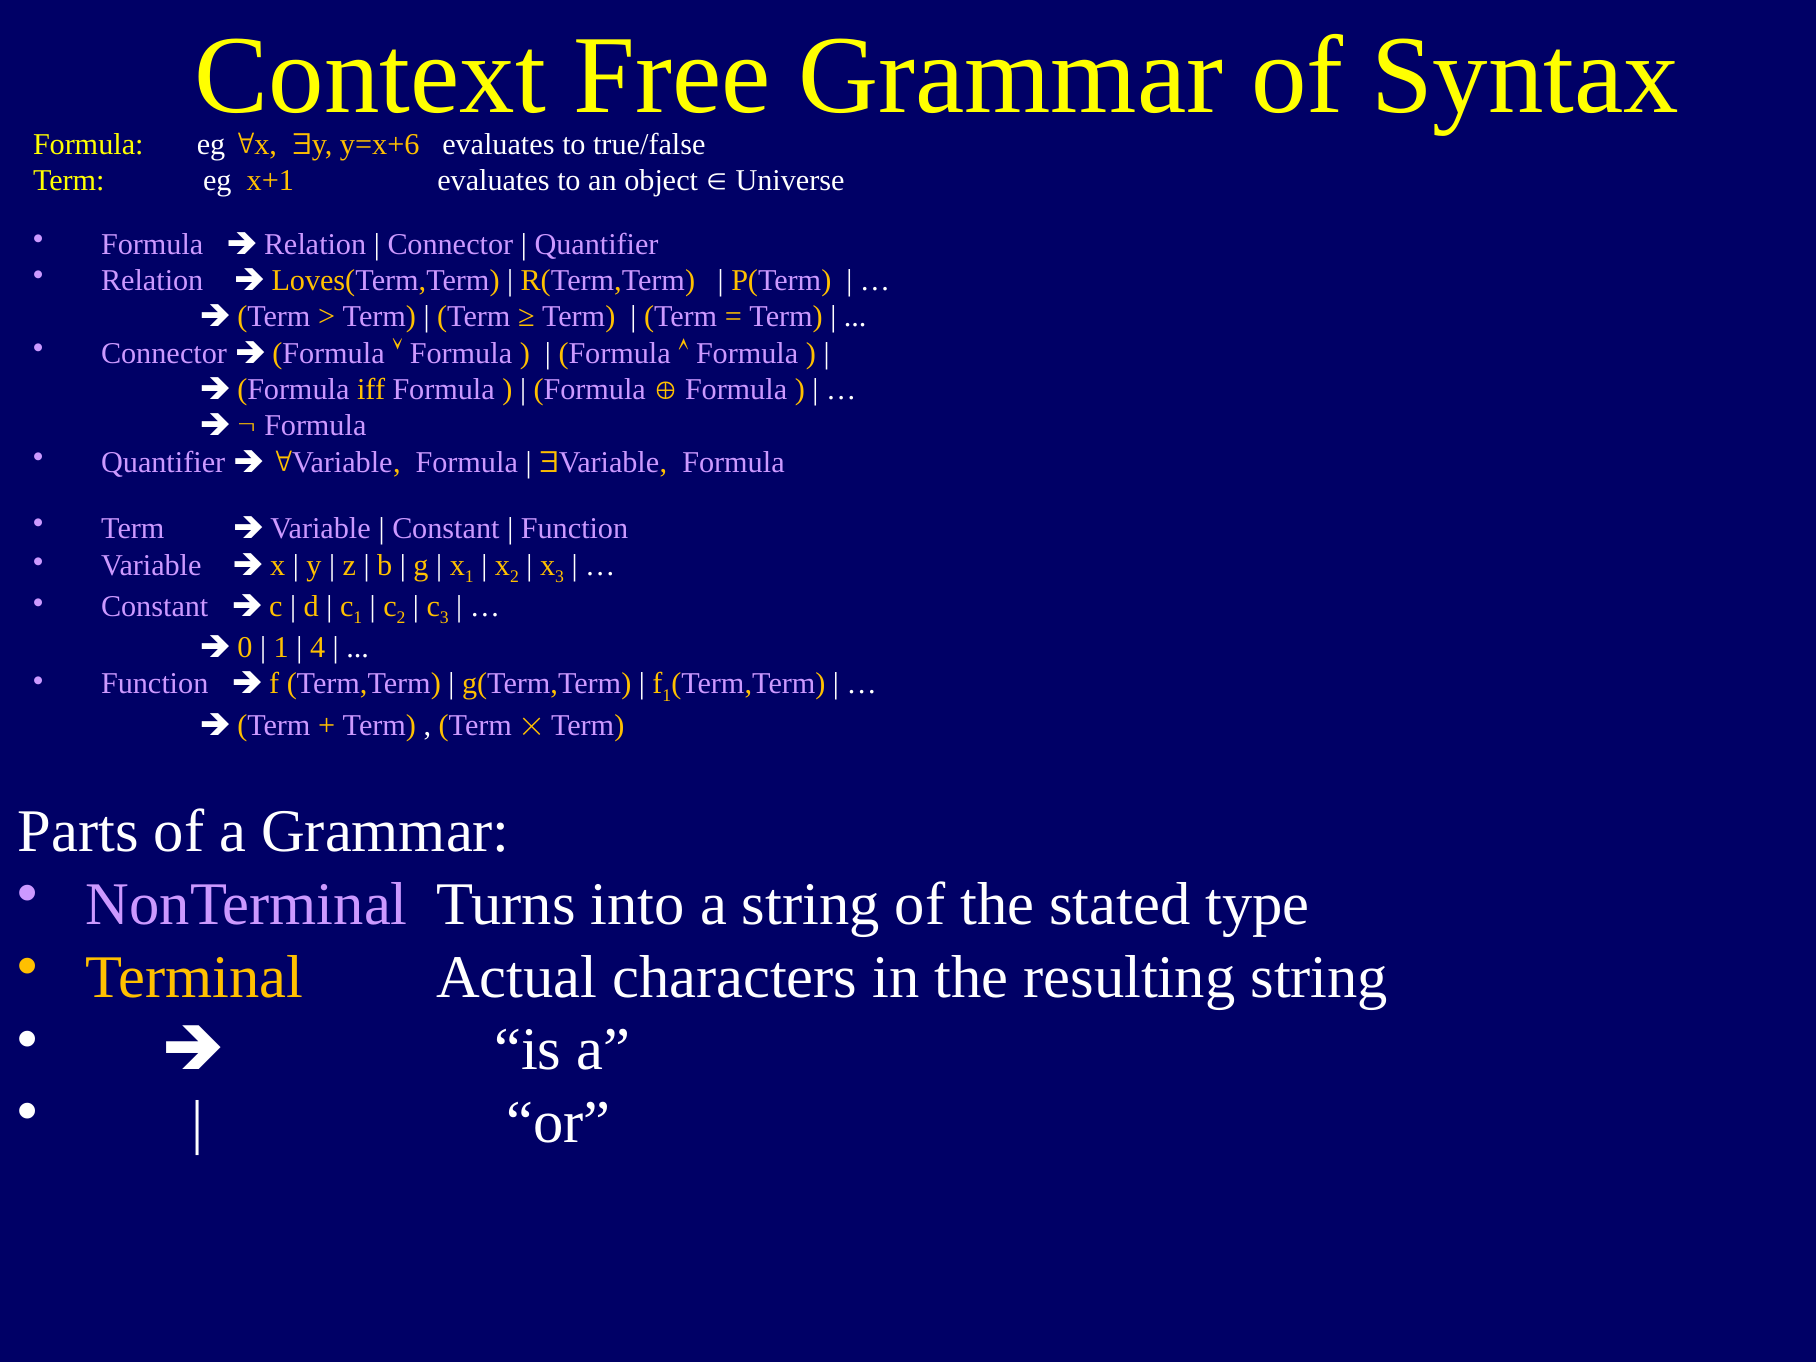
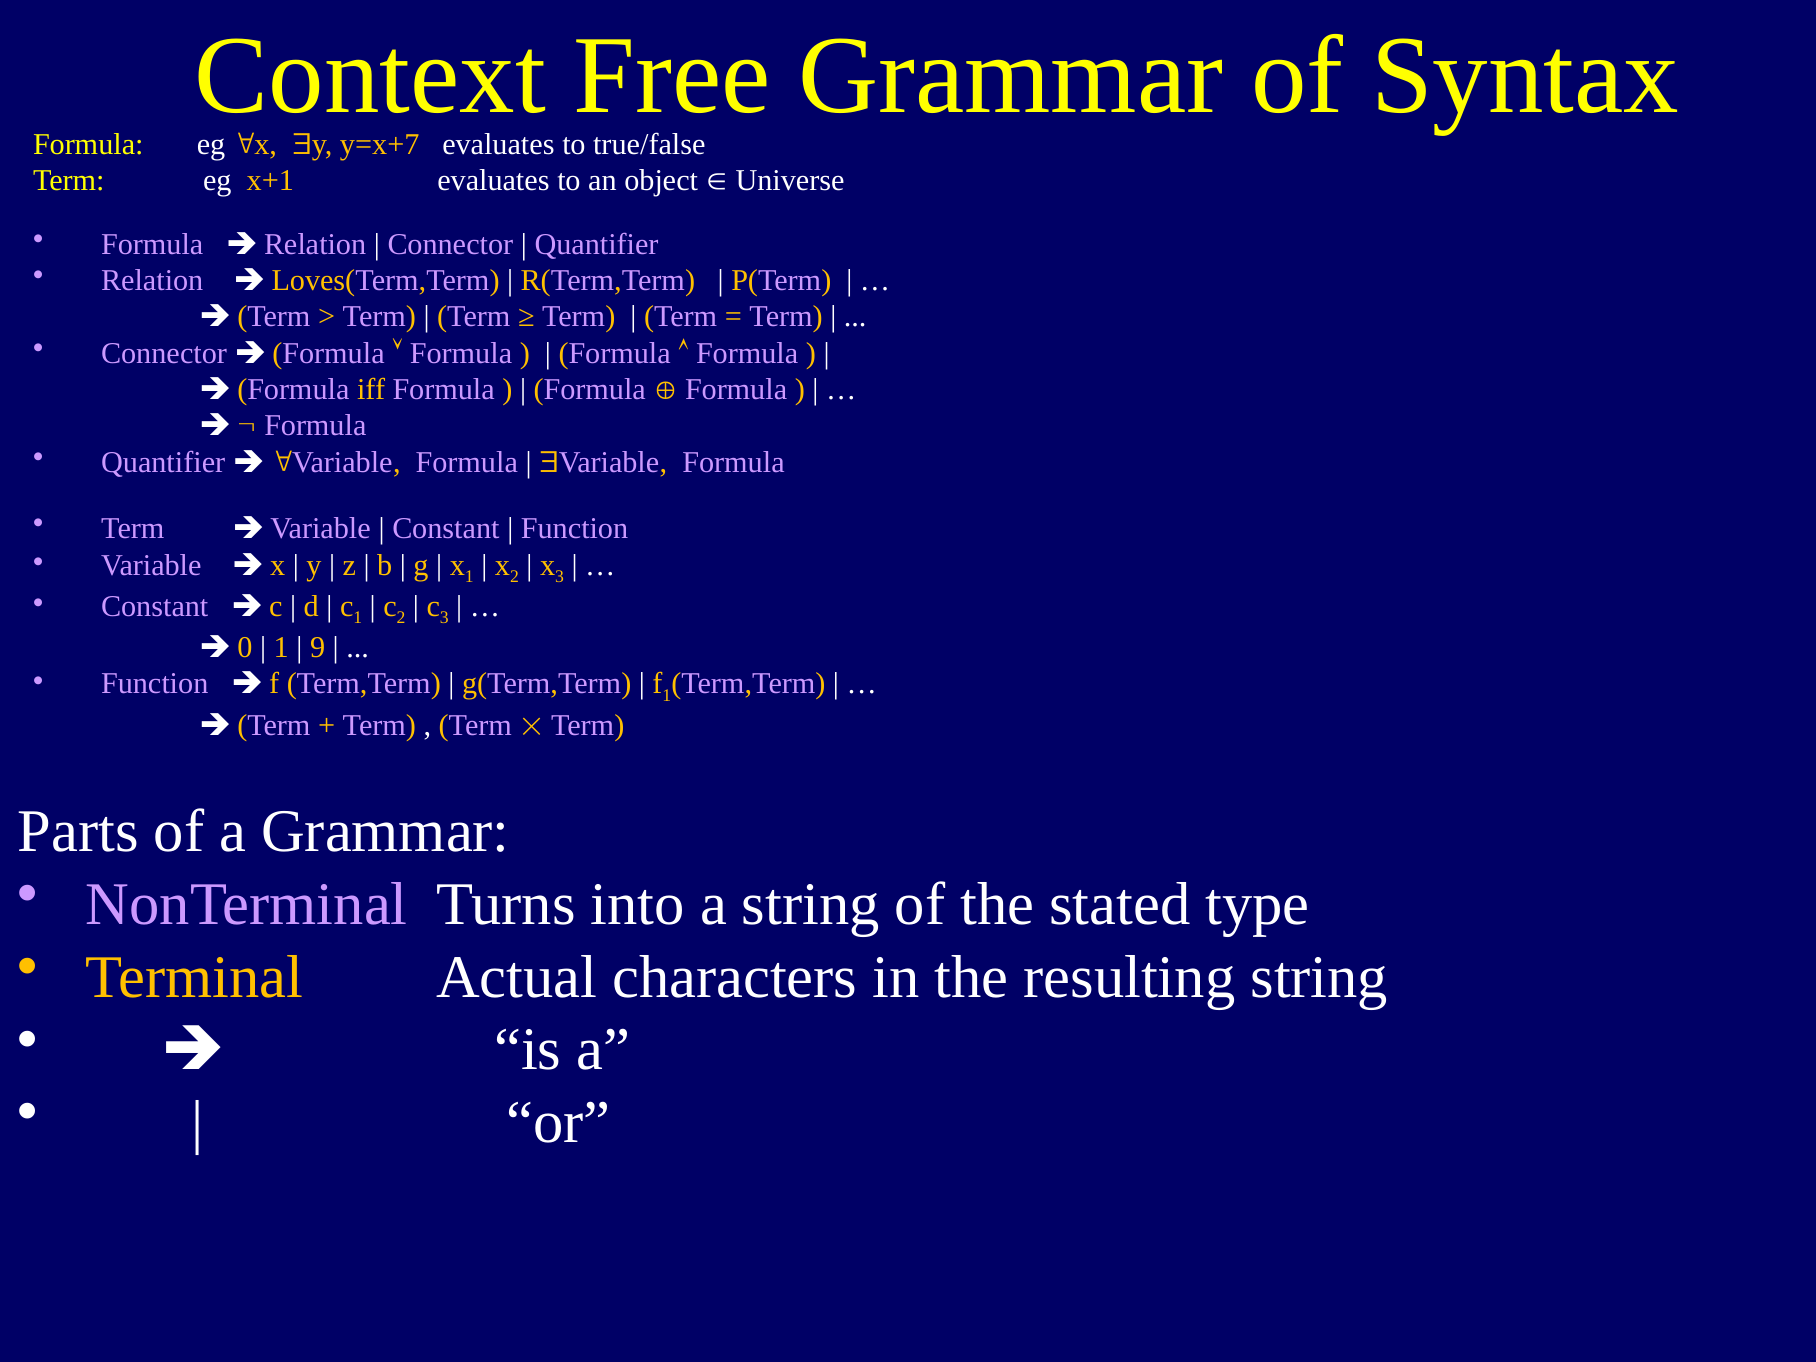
y=x+6: y=x+6 -> y=x+7
4: 4 -> 9
